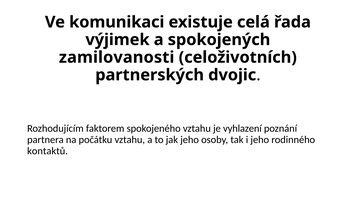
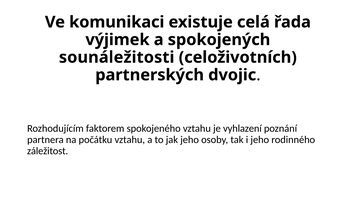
zamilovanosti: zamilovanosti -> sounáležitosti
kontaktů: kontaktů -> záležitost
